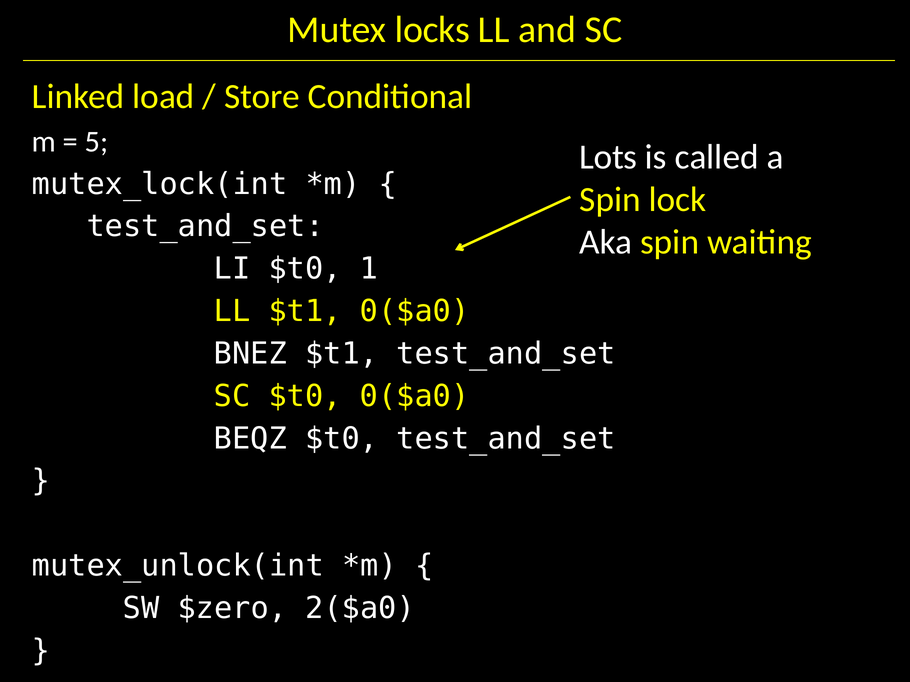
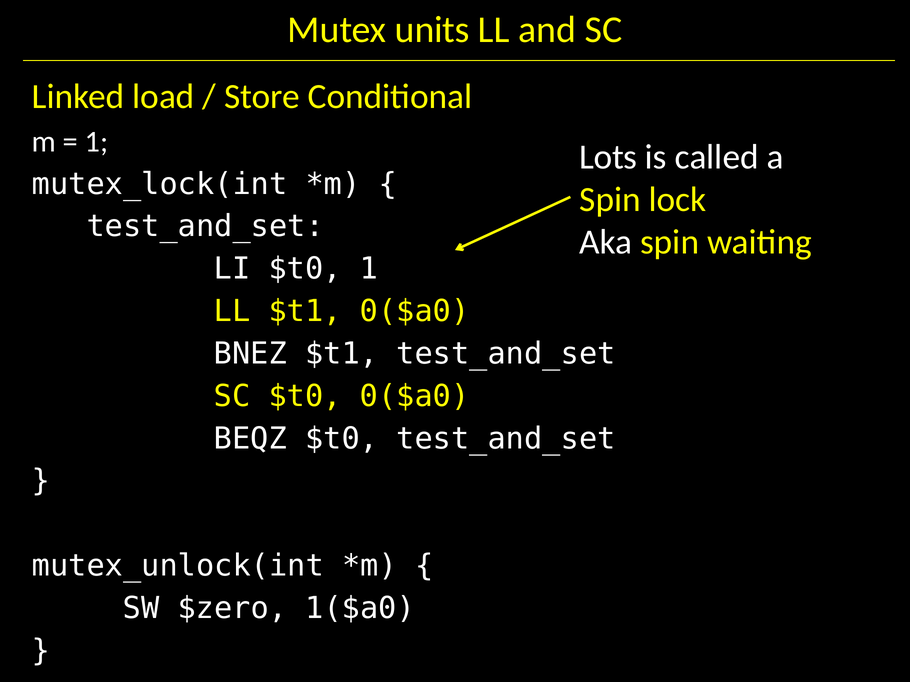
locks: locks -> units
5 at (97, 142): 5 -> 1
2($a0: 2($a0 -> 1($a0
